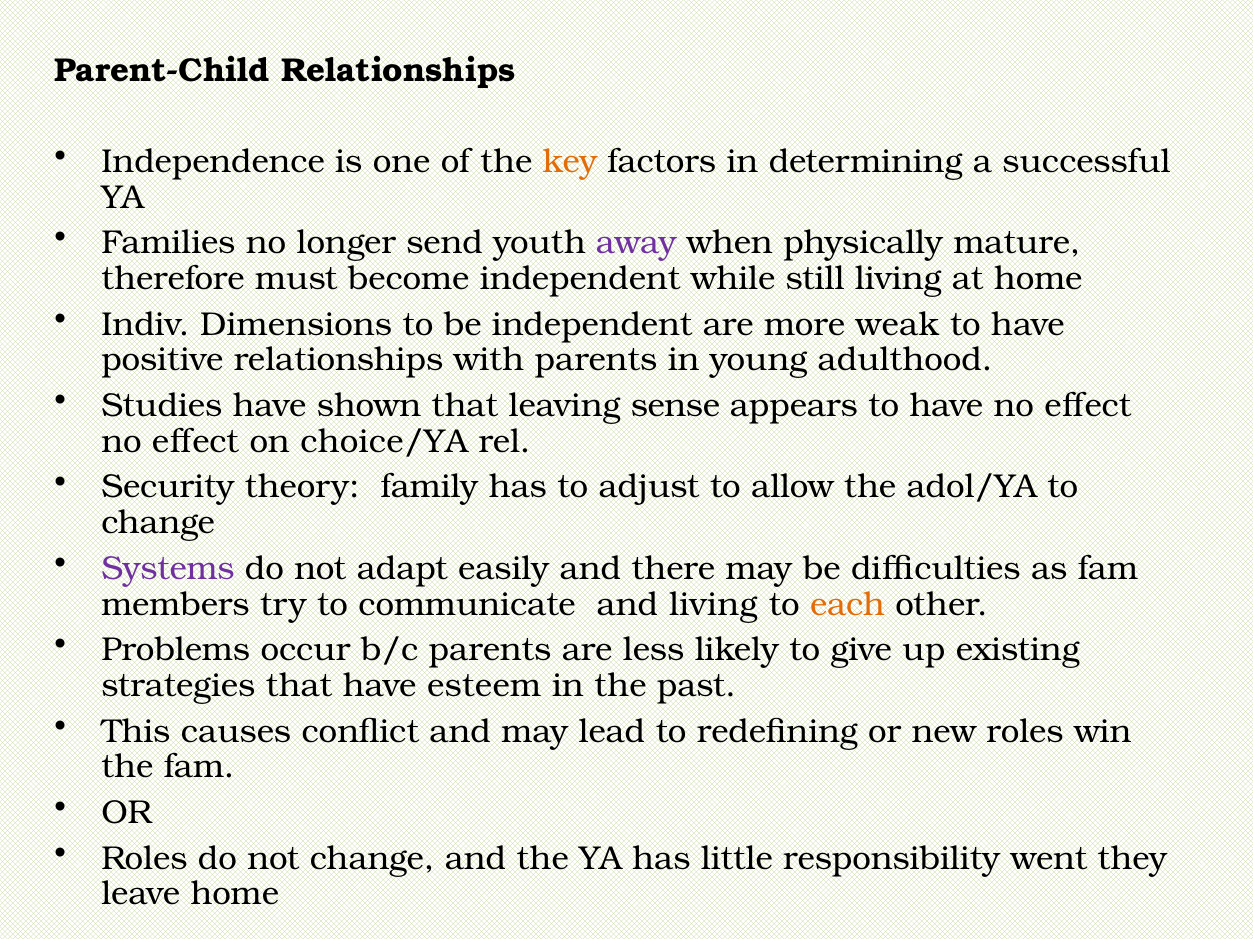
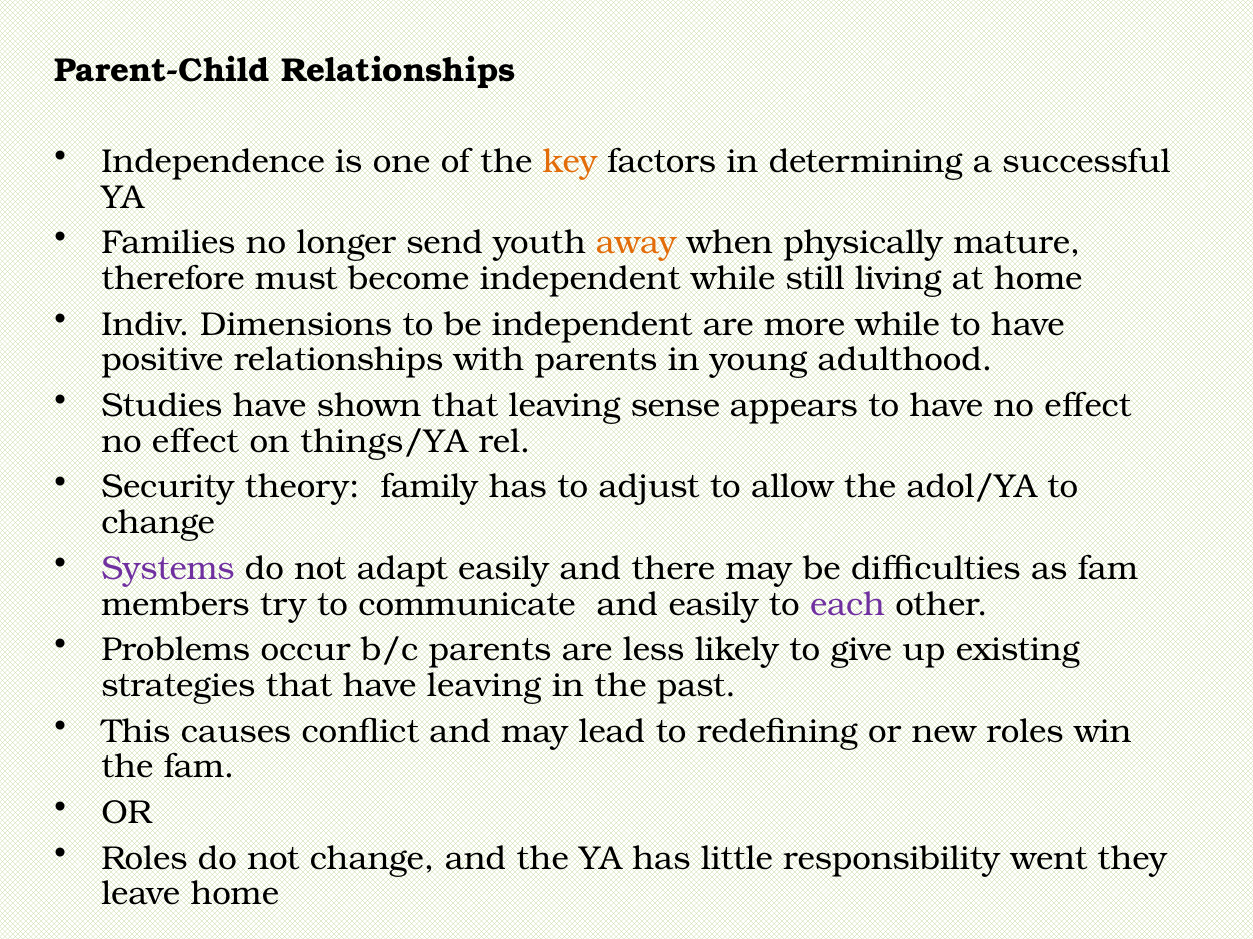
away colour: purple -> orange
more weak: weak -> while
choice/YA: choice/YA -> things/YA
and living: living -> easily
each colour: orange -> purple
have esteem: esteem -> leaving
